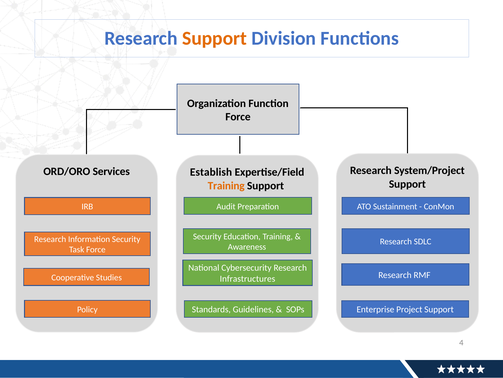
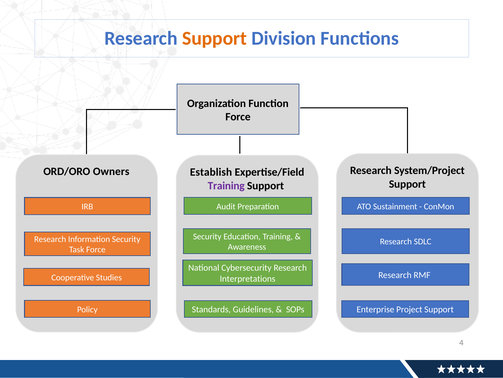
Services: Services -> Owners
Training at (226, 185) colour: orange -> purple
Infrastructures: Infrastructures -> Interpretations
